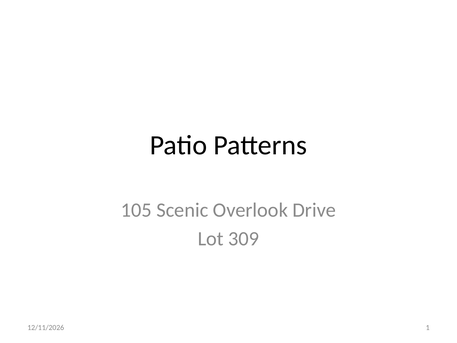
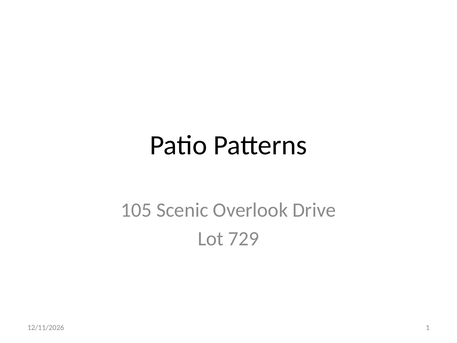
309: 309 -> 729
